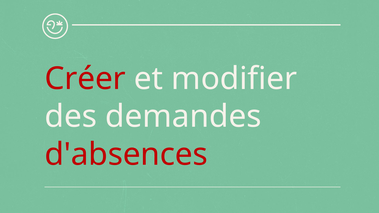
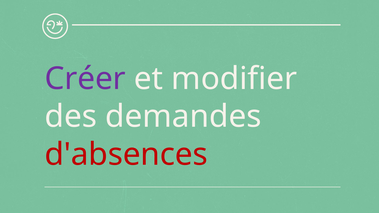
Créer colour: red -> purple
